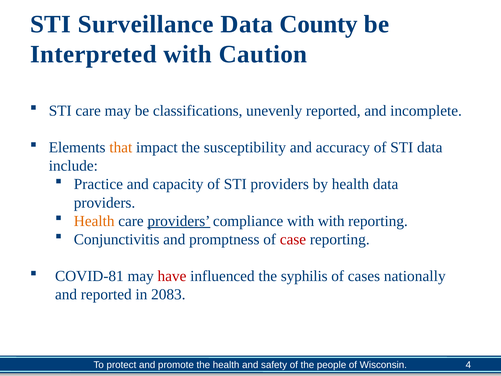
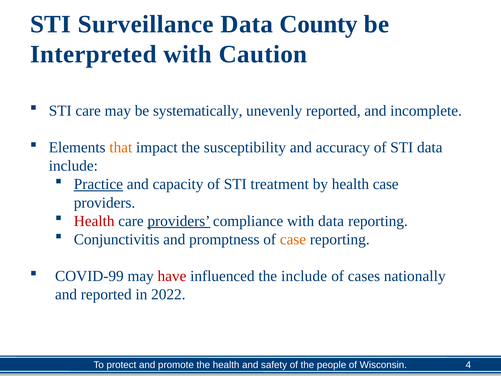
classifications: classifications -> systematically
Practice underline: none -> present
STI providers: providers -> treatment
health data: data -> case
Health at (94, 221) colour: orange -> red
with with: with -> data
case at (293, 239) colour: red -> orange
COVID-81: COVID-81 -> COVID-99
the syphilis: syphilis -> include
2083: 2083 -> 2022
